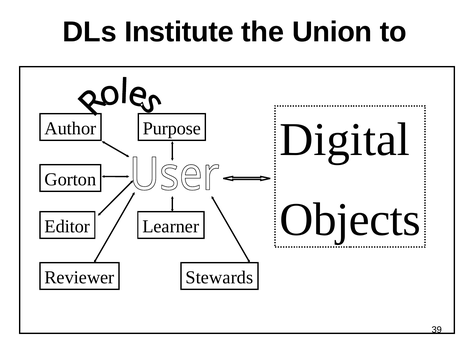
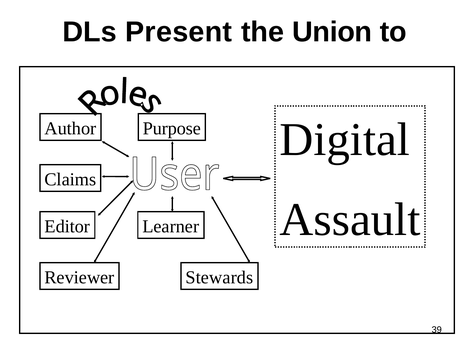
Institute: Institute -> Present
Gorton: Gorton -> Claims
Objects: Objects -> Assault
